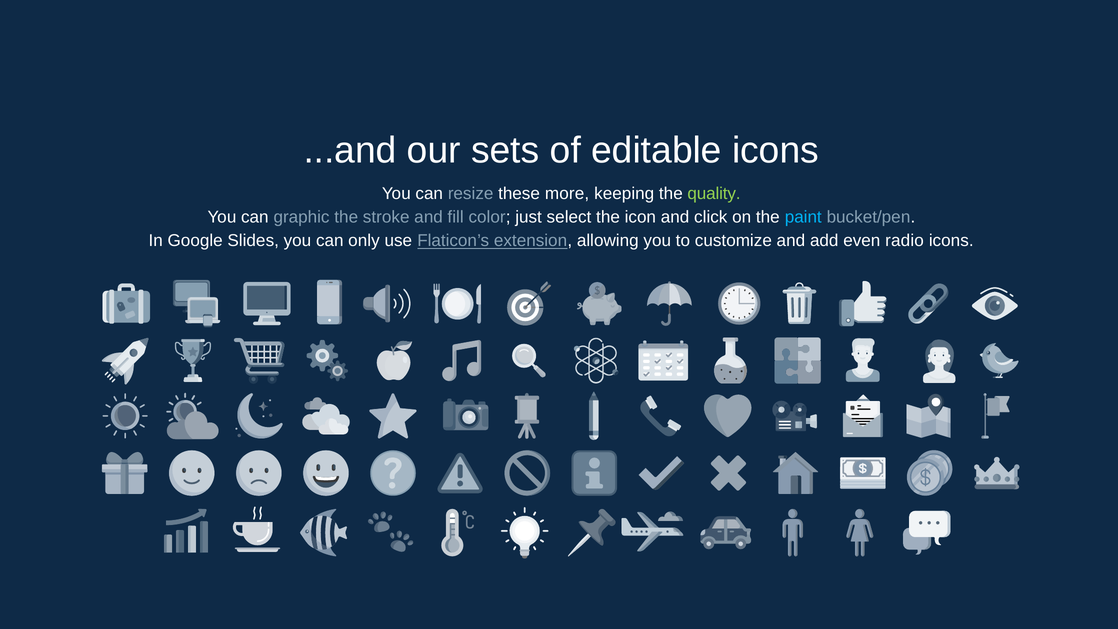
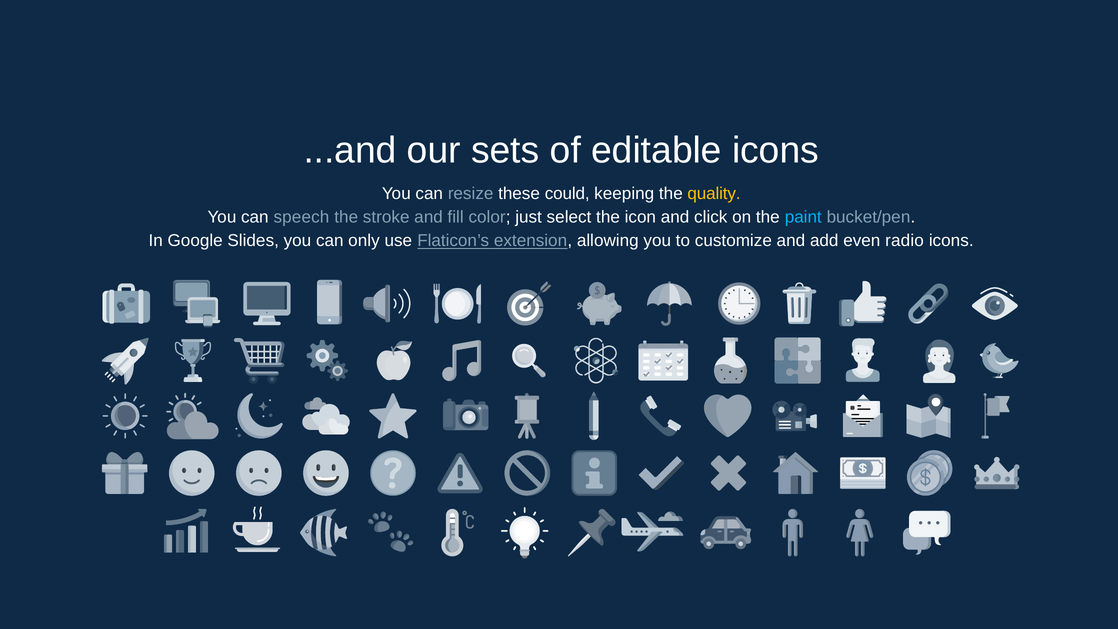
more: more -> could
quality colour: light green -> yellow
graphic: graphic -> speech
